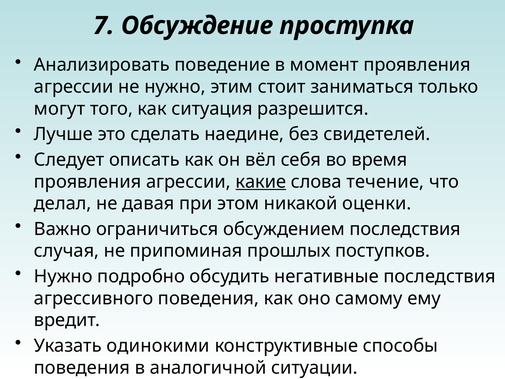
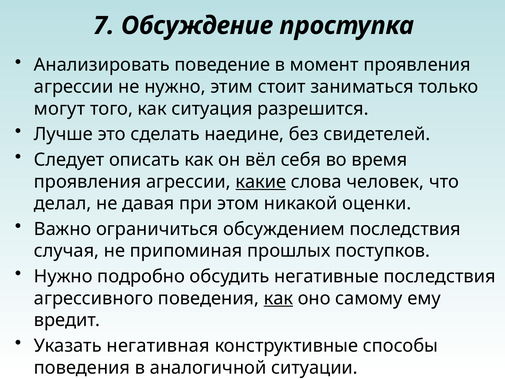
течение: течение -> человек
как at (278, 298) underline: none -> present
одинокими: одинокими -> негативная
